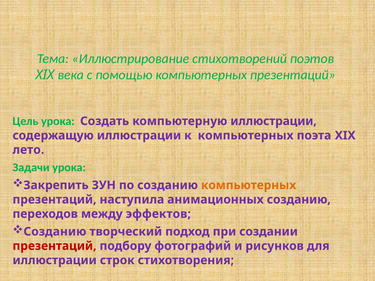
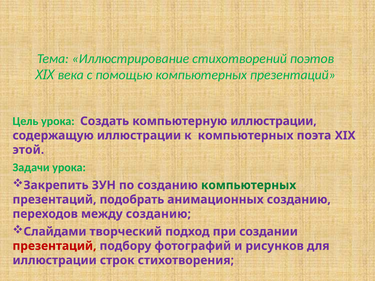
лето: лето -> этой
компьютерных at (249, 185) colour: orange -> green
наступила: наступила -> подобрать
между эффектов: эффектов -> созданию
Созданию at (55, 232): Созданию -> Слайдами
